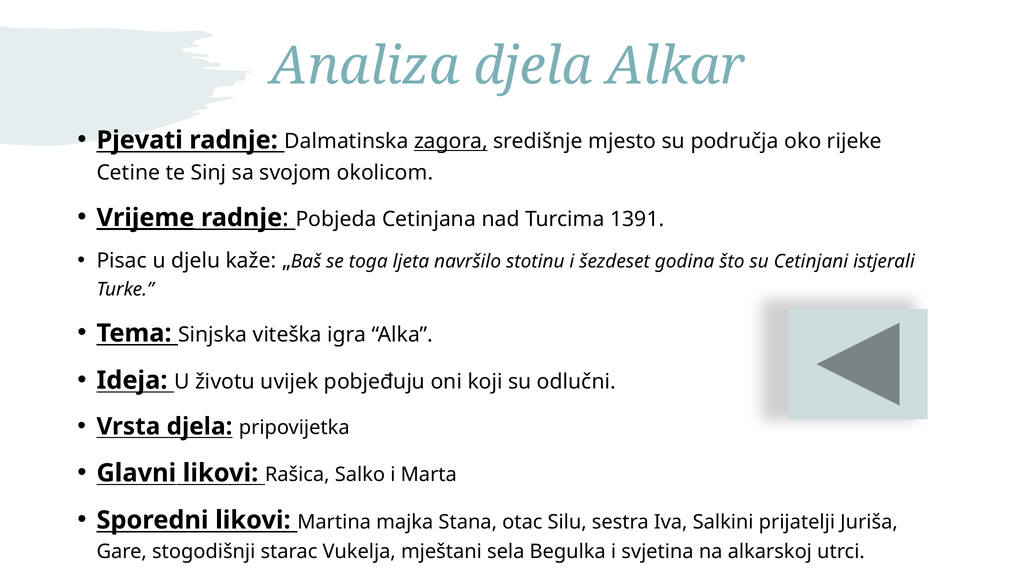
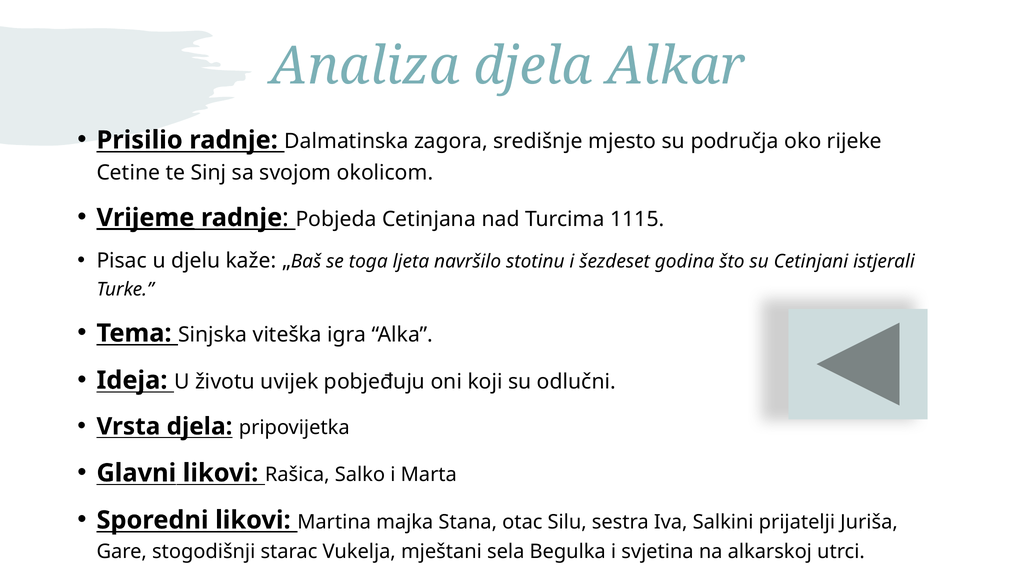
Pjevati: Pjevati -> Prisilio
zagora underline: present -> none
1391: 1391 -> 1115
